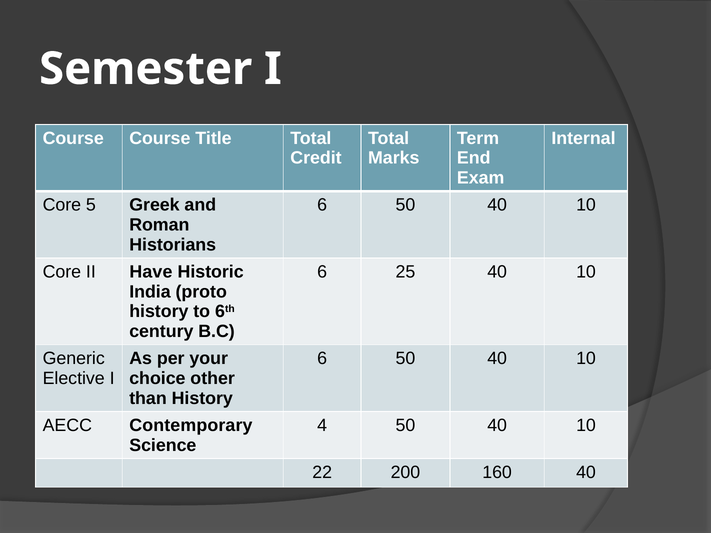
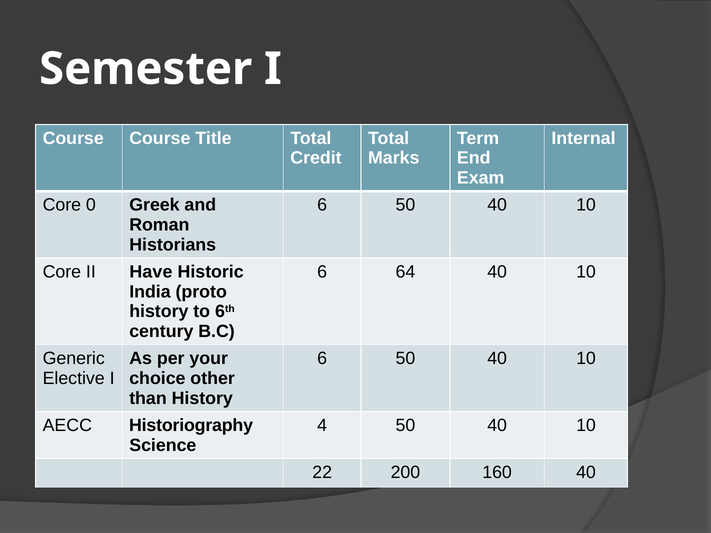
5: 5 -> 0
25: 25 -> 64
Contemporary: Contemporary -> Historiography
